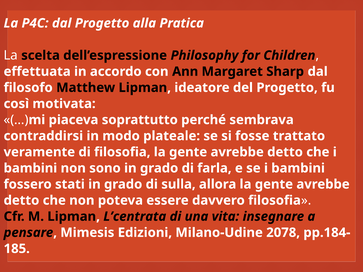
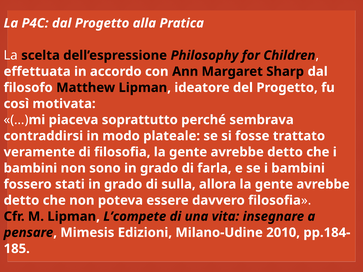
L’centrata: L’centrata -> L’compete
2078: 2078 -> 2010
